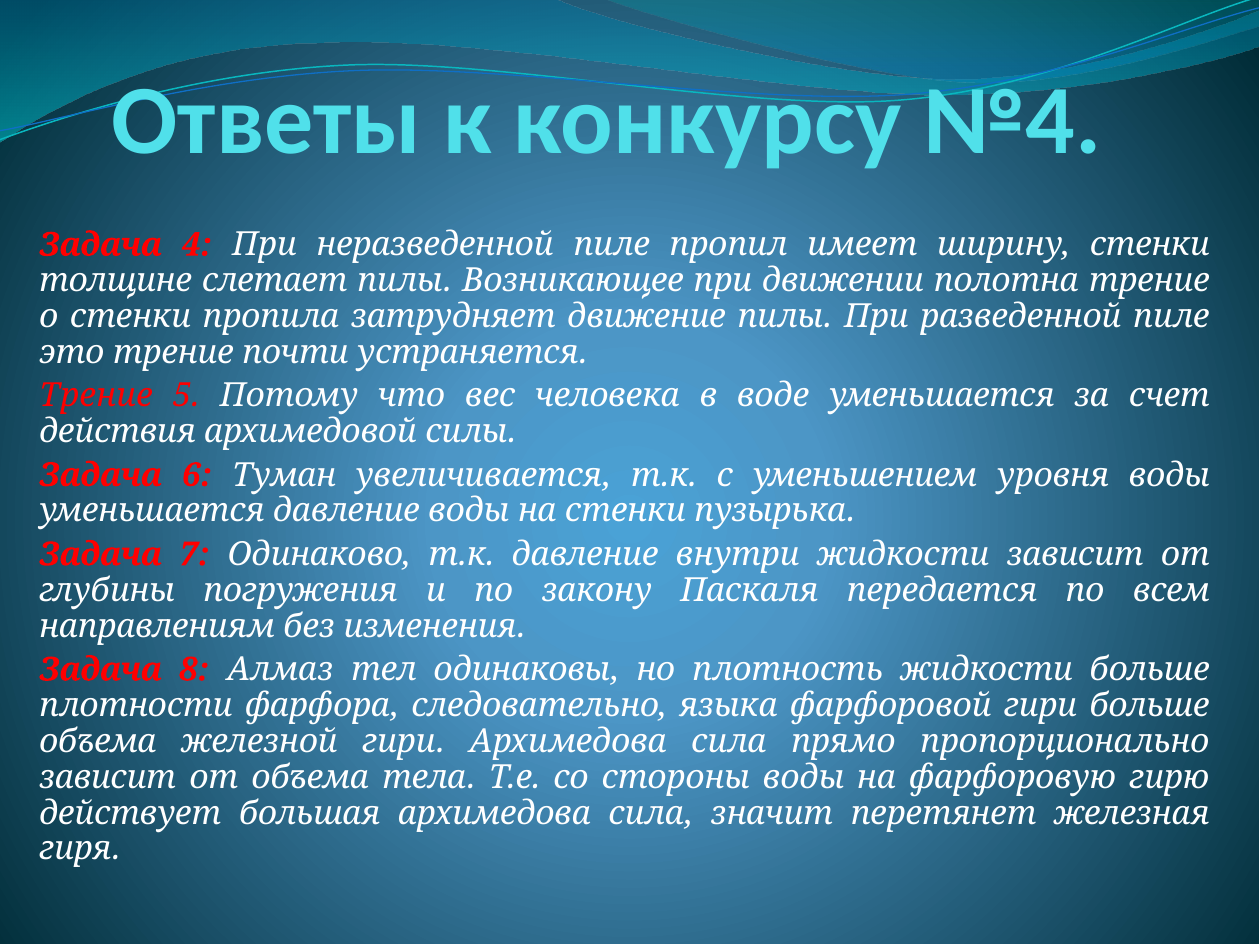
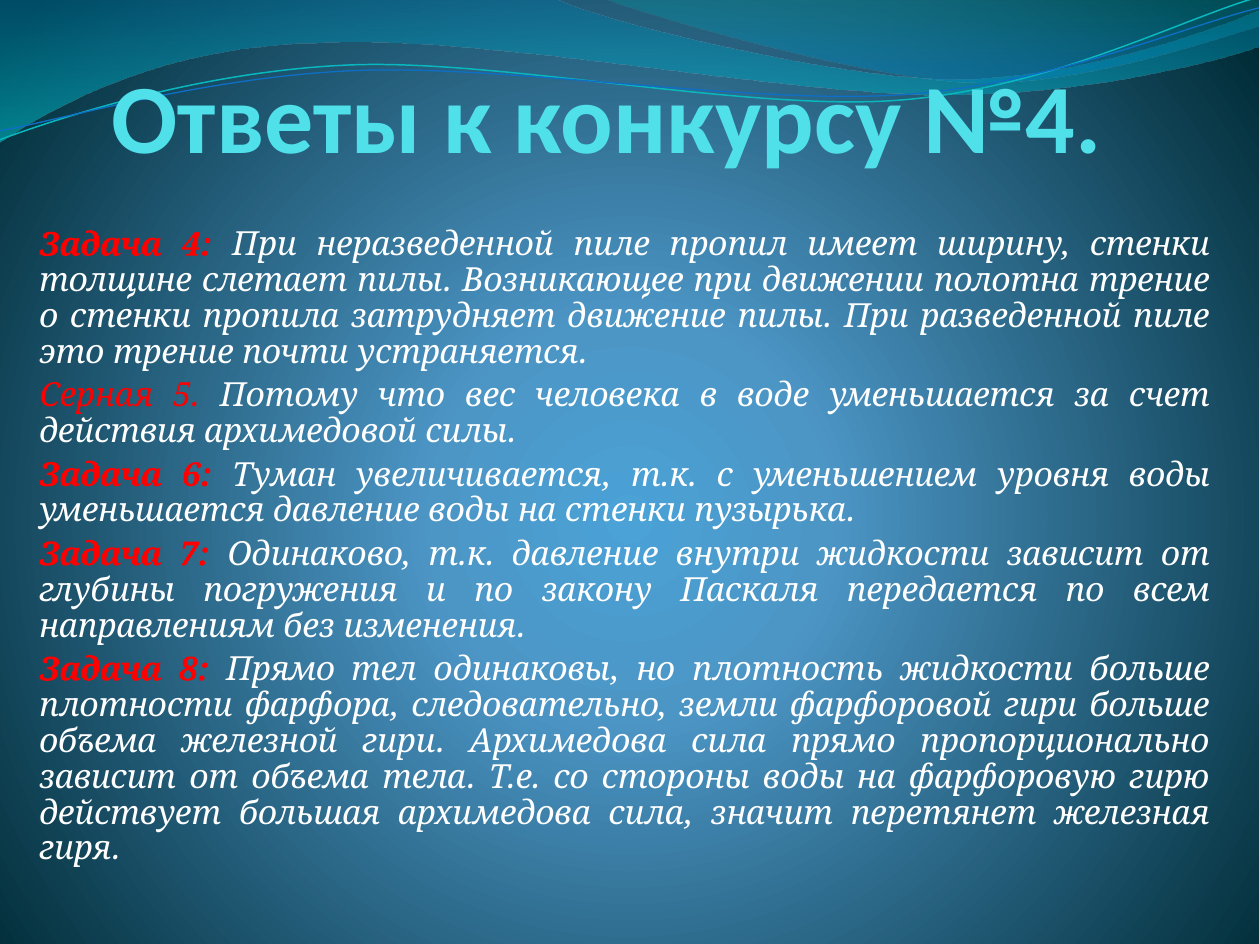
Трение at (96, 396): Трение -> Серная
8 Алмаз: Алмаз -> Прямо
языка: языка -> земли
